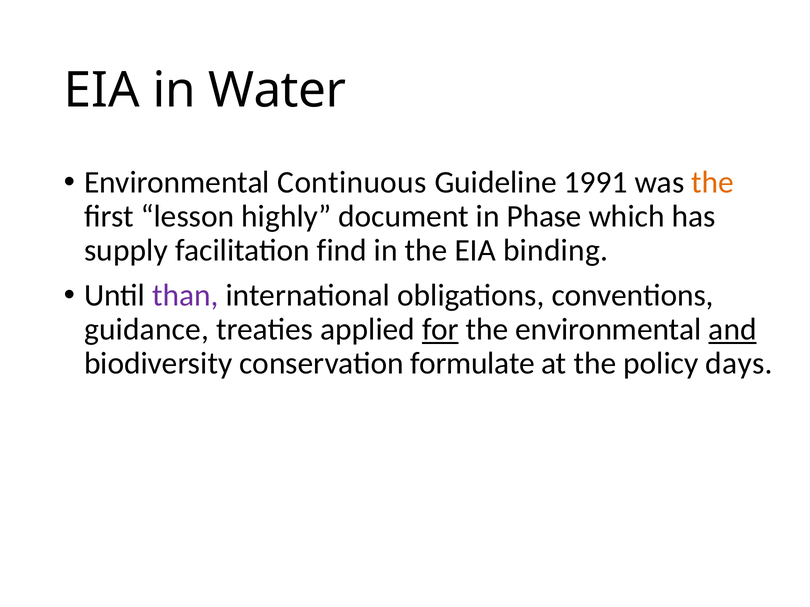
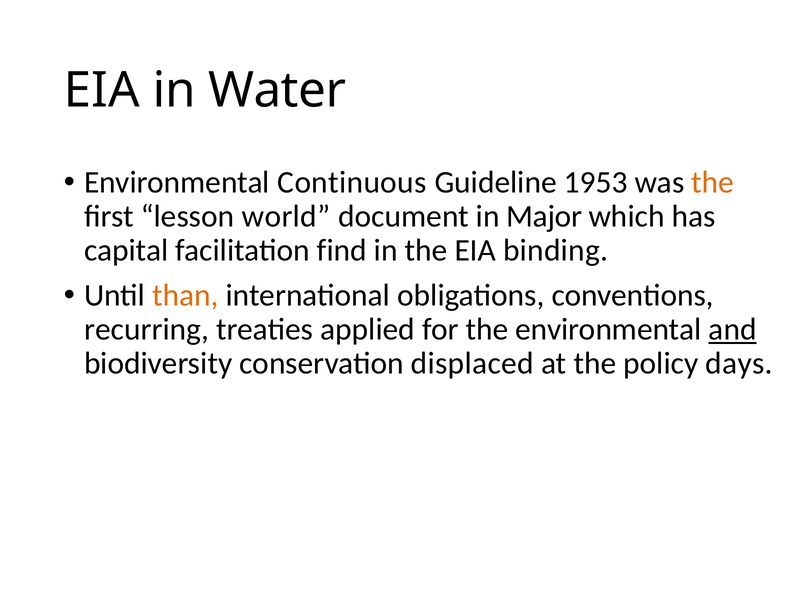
1991: 1991 -> 1953
highly: highly -> world
Phase: Phase -> Major
supply: supply -> capital
than colour: purple -> orange
guidance: guidance -> recurring
for underline: present -> none
formulate: formulate -> displaced
